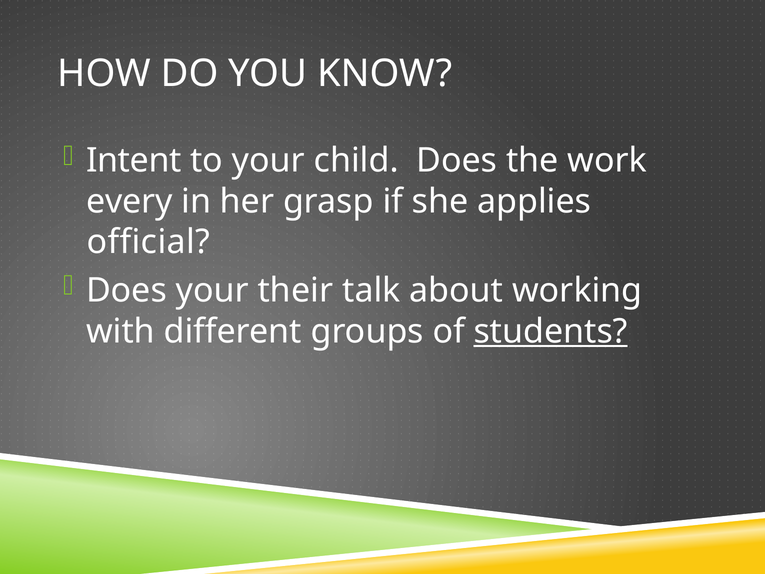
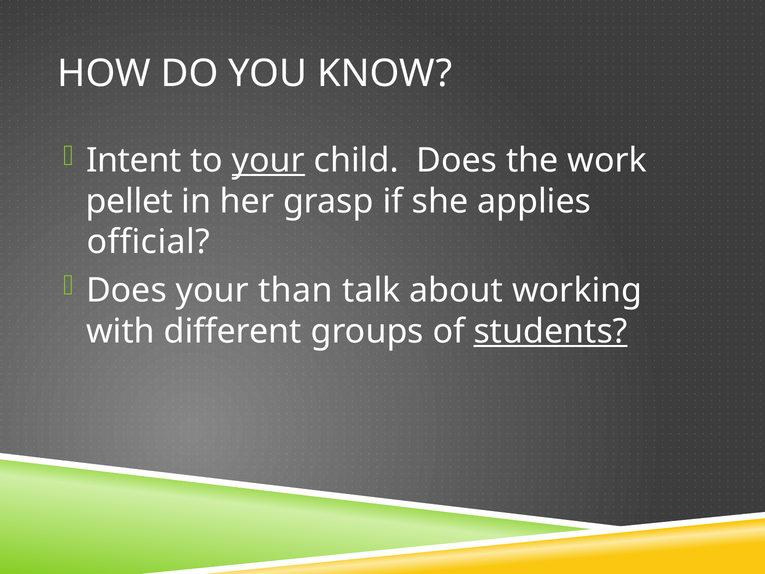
your at (268, 160) underline: none -> present
every: every -> pellet
their: their -> than
